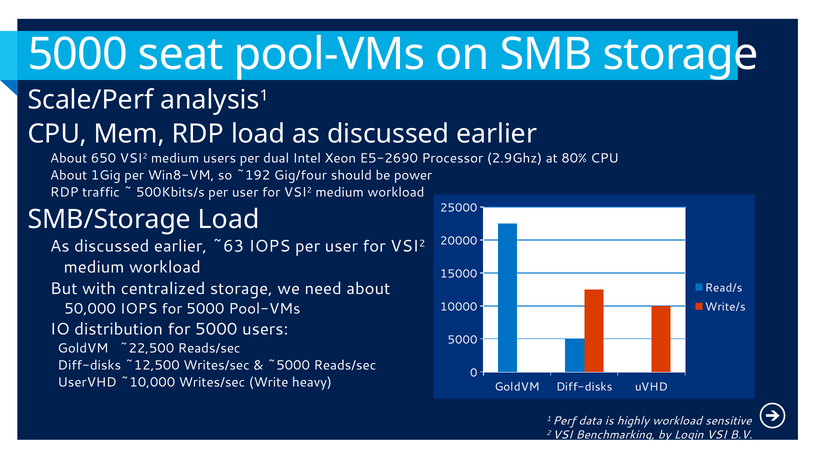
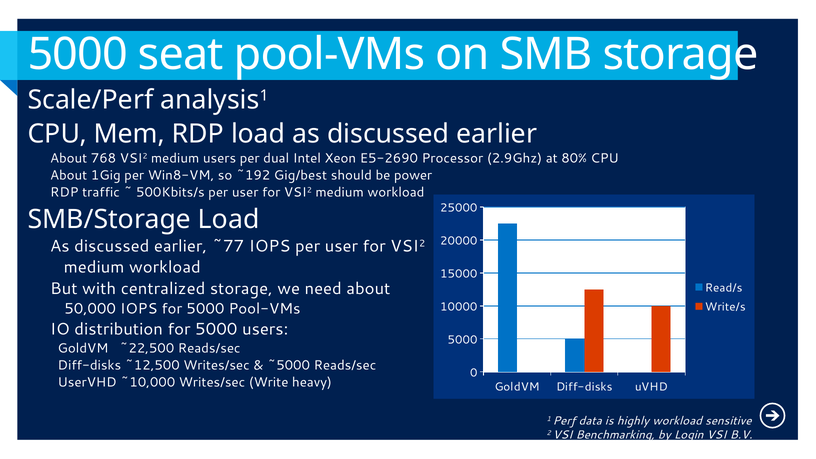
650: 650 -> 768
Gig/four: Gig/four -> Gig/best
~63: ~63 -> ~77
